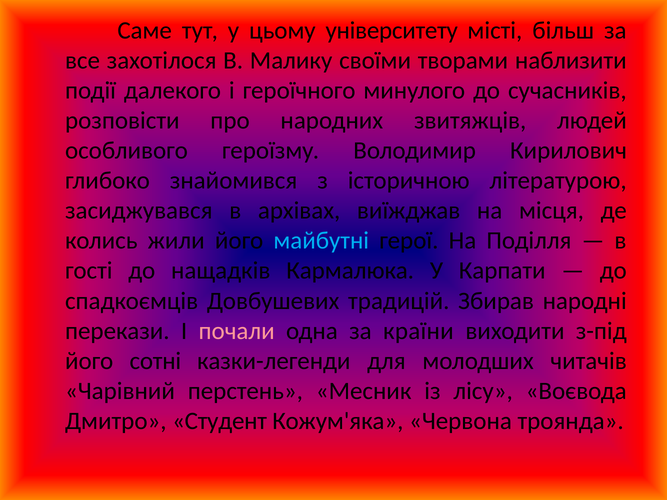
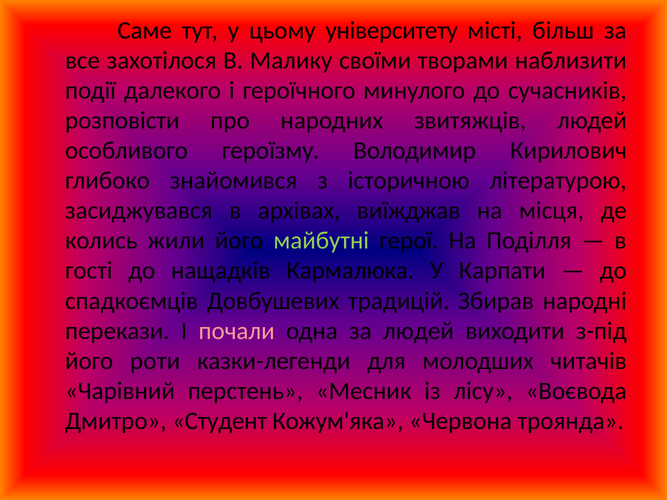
майбутні colour: light blue -> light green
за країни: країни -> людей
сотні: сотні -> роти
